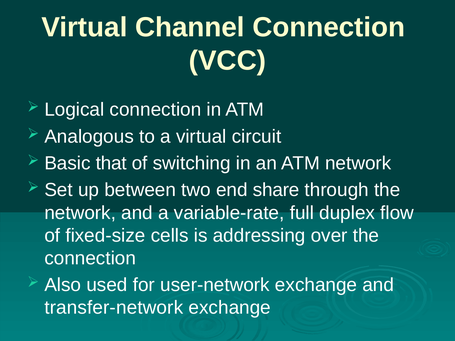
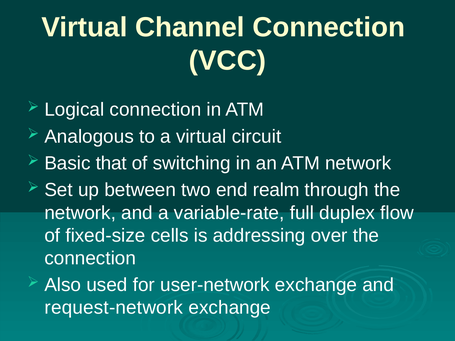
share: share -> realm
transfer-network: transfer-network -> request-network
